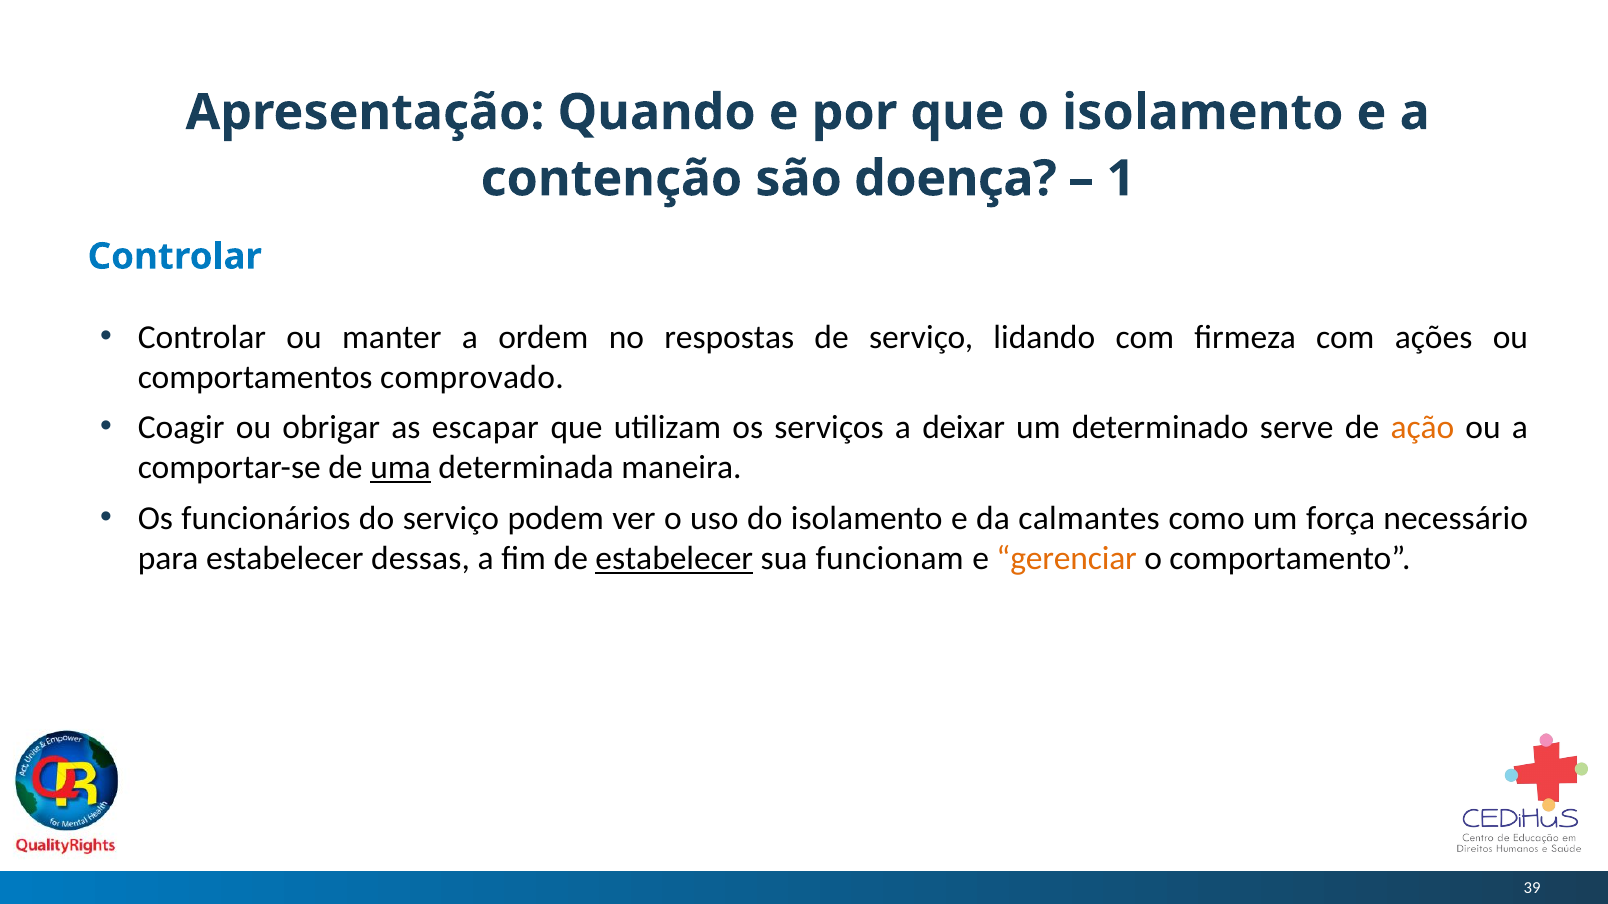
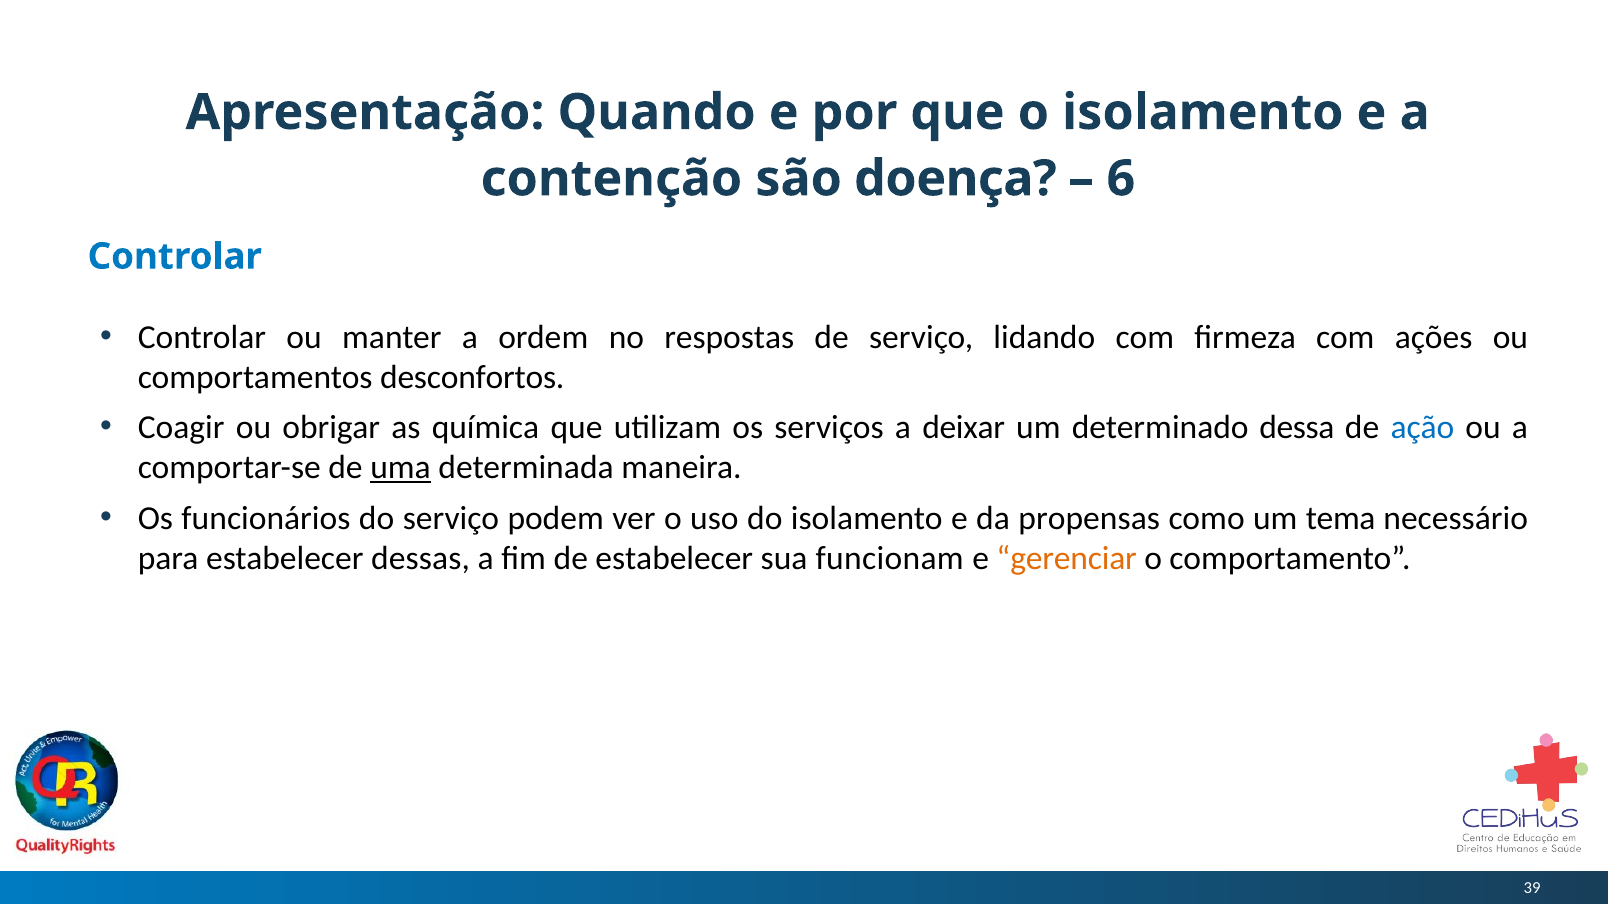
1: 1 -> 6
comprovado: comprovado -> desconfortos
escapar: escapar -> química
serve: serve -> dessa
ação colour: orange -> blue
calmantes: calmantes -> propensas
força: força -> tema
estabelecer at (674, 559) underline: present -> none
